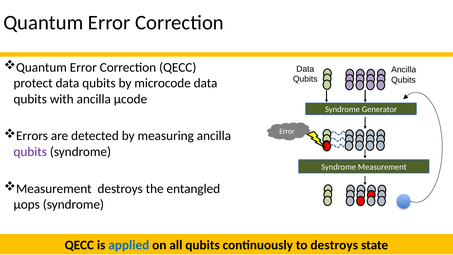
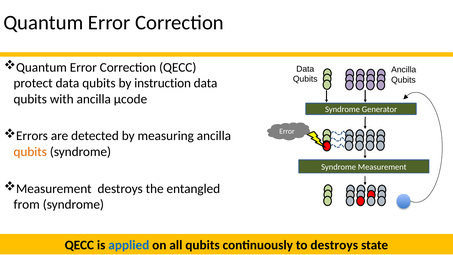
microcode: microcode -> instruction
qubits at (30, 152) colour: purple -> orange
µops: µops -> from
